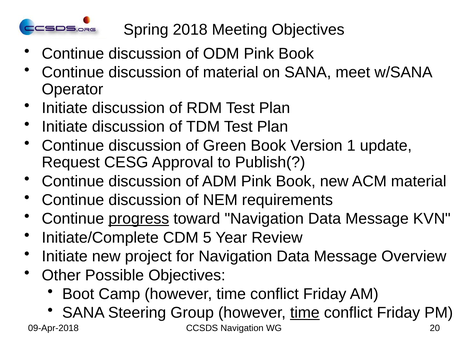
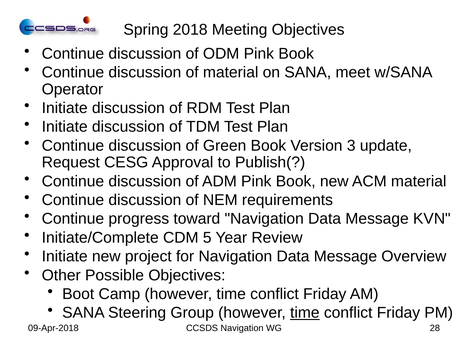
1: 1 -> 3
progress underline: present -> none
20: 20 -> 28
